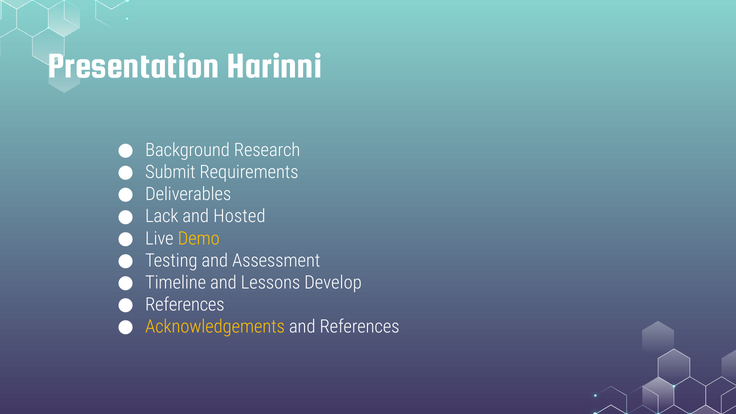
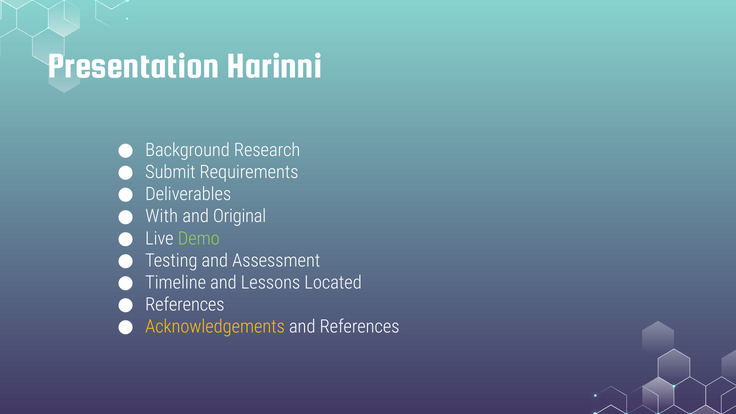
Lack: Lack -> With
Hosted: Hosted -> Original
Demo colour: yellow -> light green
Develop: Develop -> Located
